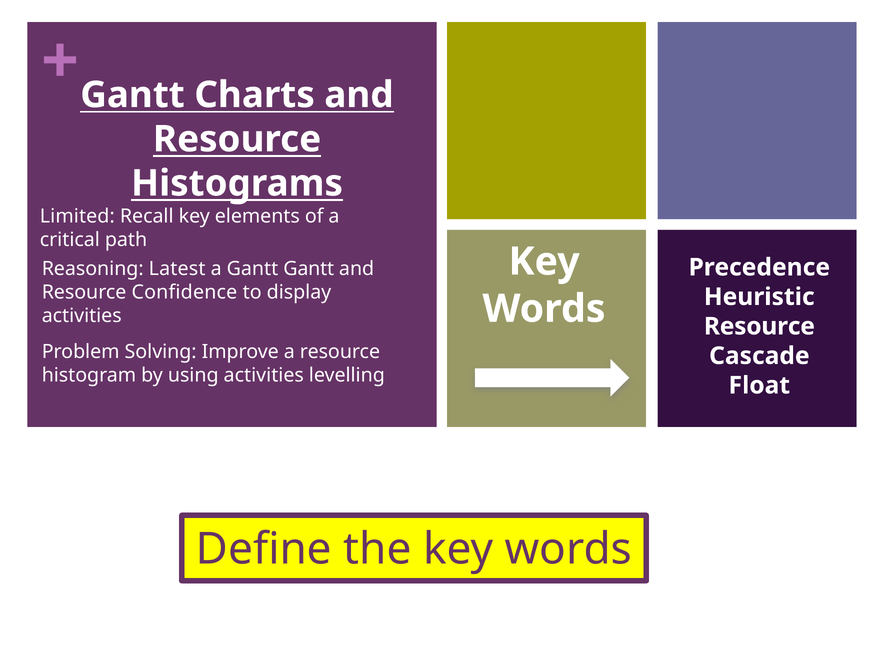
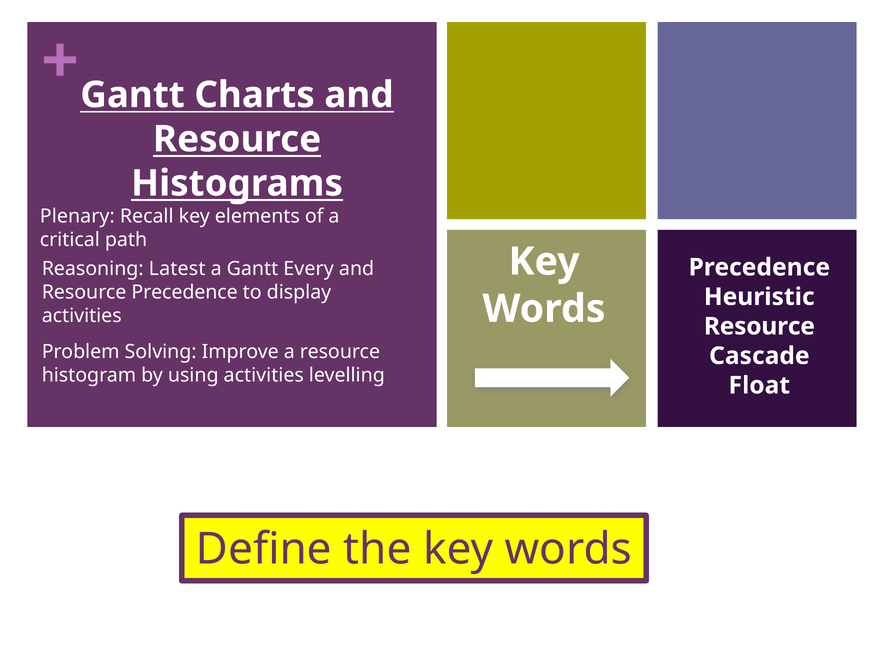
Limited: Limited -> Plenary
Gantt Gantt: Gantt -> Every
Resource Confidence: Confidence -> Precedence
